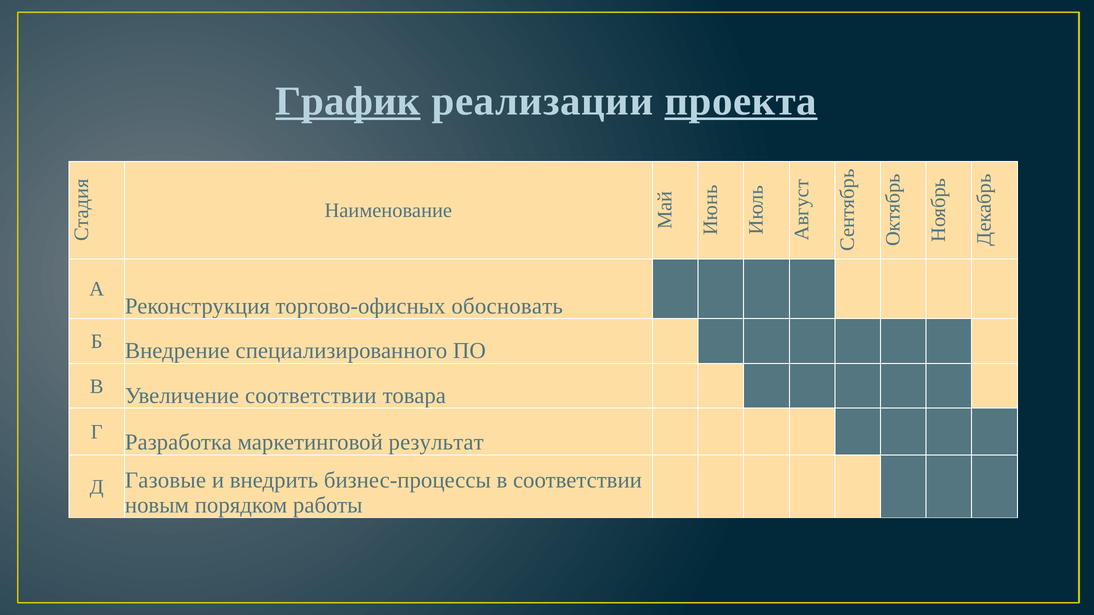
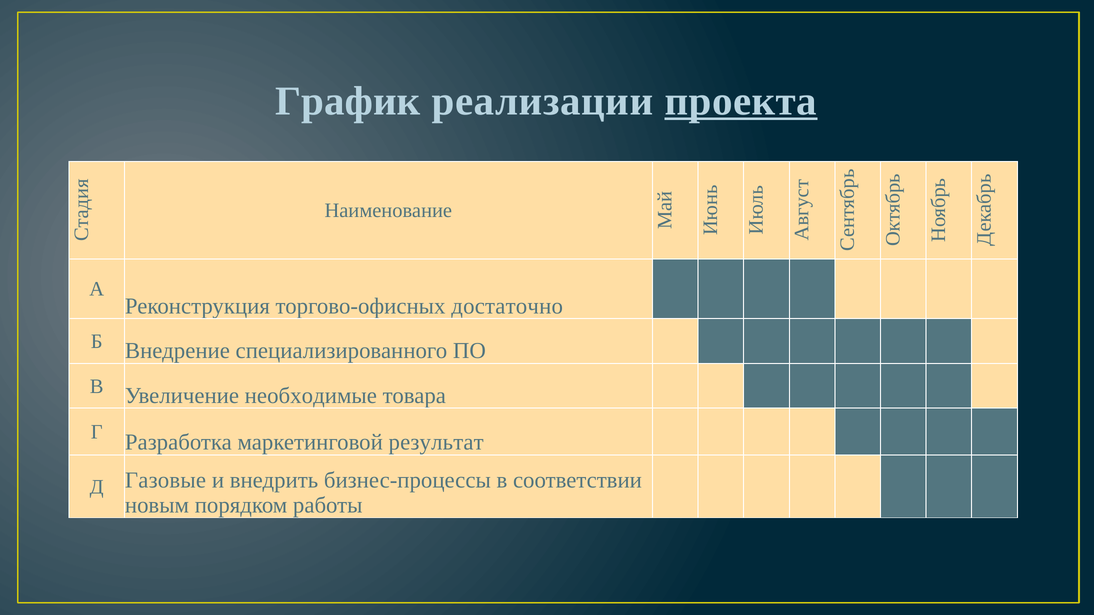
График underline: present -> none
обосновать: обосновать -> достаточно
Увеличение соответствии: соответствии -> необходимые
